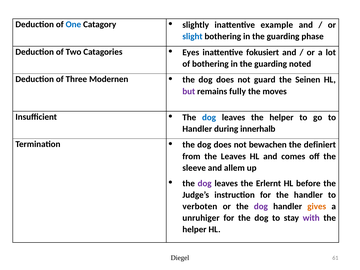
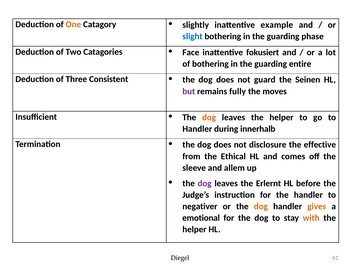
One colour: blue -> orange
Eyes: Eyes -> Face
noted: noted -> entire
Modernen: Modernen -> Consistent
dog at (209, 117) colour: blue -> orange
bewachen: bewachen -> disclosure
definiert: definiert -> effective
the Leaves: Leaves -> Ethical
verboten: verboten -> negativer
dog at (261, 206) colour: purple -> orange
unruhiger: unruhiger -> emotional
with colour: purple -> orange
